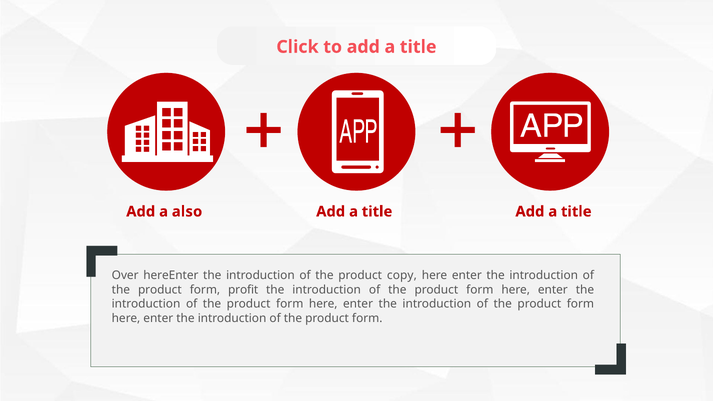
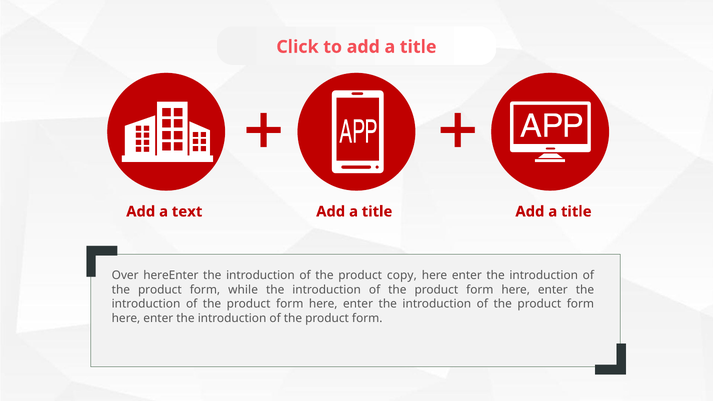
also: also -> text
profit: profit -> while
